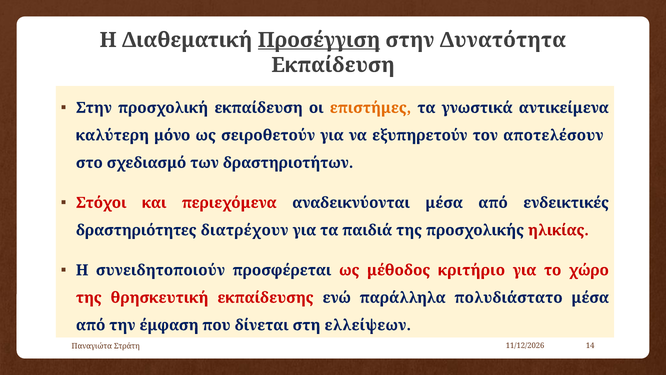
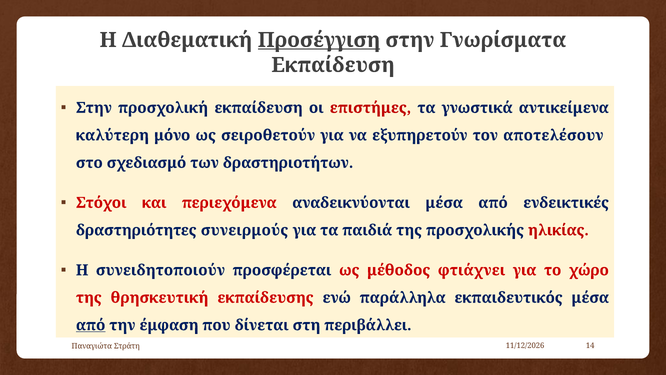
Δυνατότητα: Δυνατότητα -> Γνωρίσματα
επιστήμες colour: orange -> red
διατρέχουν: διατρέχουν -> συνειρμούς
κριτήριο: κριτήριο -> φτιάχνει
πολυδιάστατο: πολυδιάστατο -> εκπαιδευτικός
από at (91, 325) underline: none -> present
ελλείψεων: ελλείψεων -> περιβάλλει
